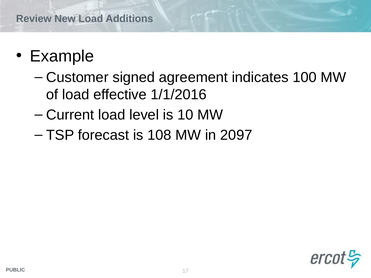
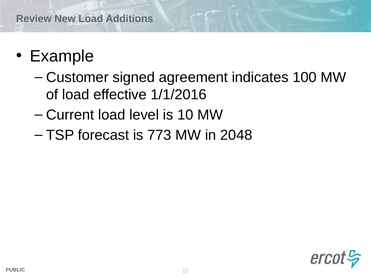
108: 108 -> 773
2097: 2097 -> 2048
